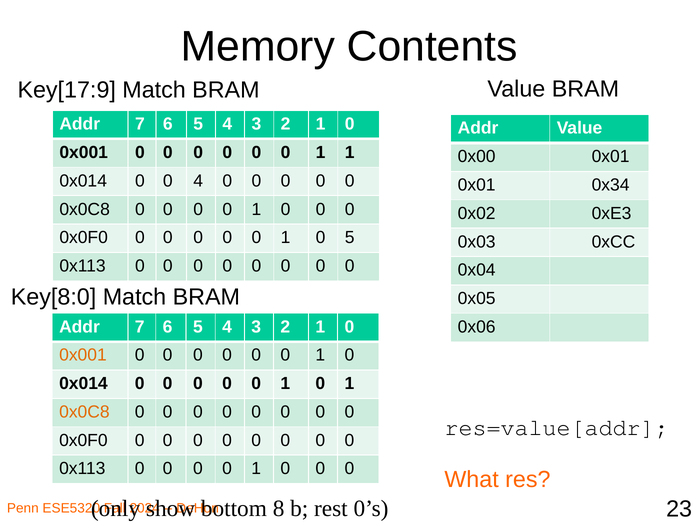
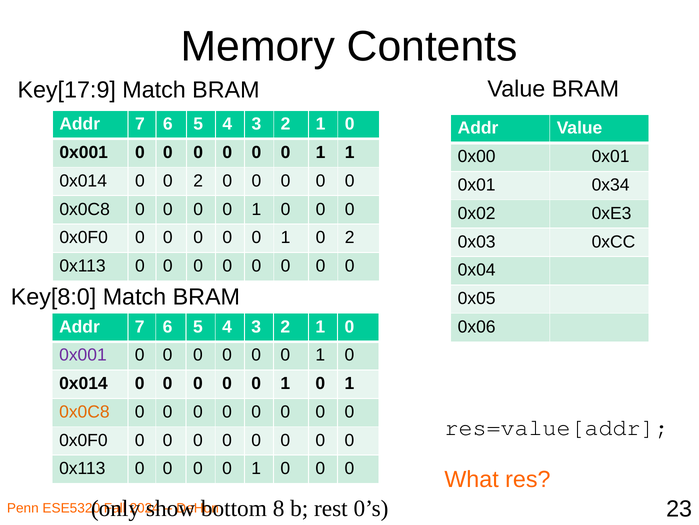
0 0 4: 4 -> 2
1 0 5: 5 -> 2
0x001 at (83, 355) colour: orange -> purple
